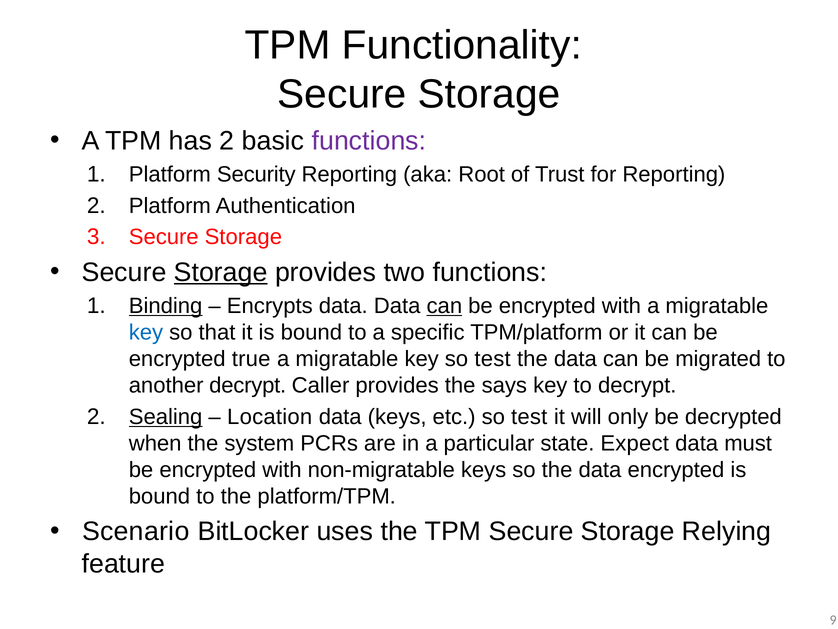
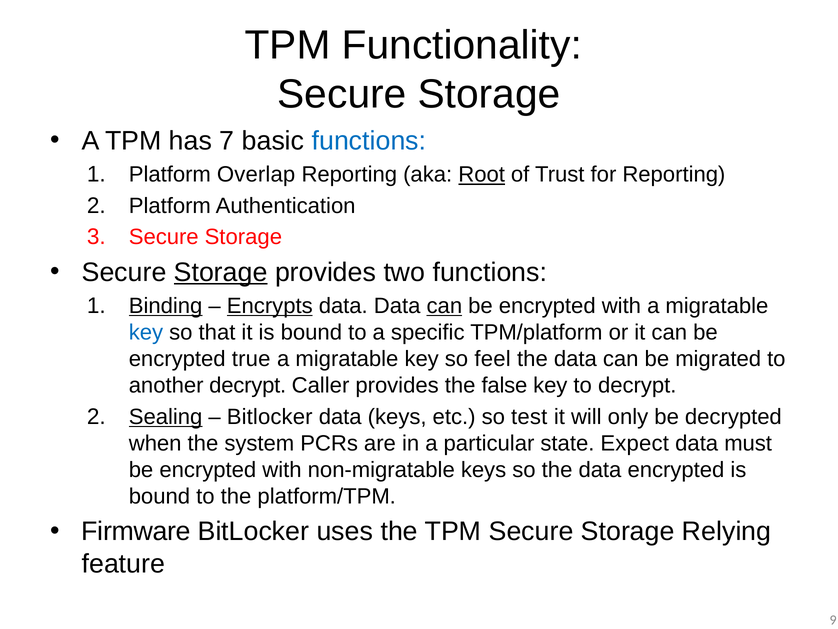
has 2: 2 -> 7
functions at (369, 141) colour: purple -> blue
Security: Security -> Overlap
Root underline: none -> present
Encrypts underline: none -> present
key so test: test -> feel
says: says -> false
Location at (270, 416): Location -> Bitlocker
Scenario: Scenario -> Firmware
